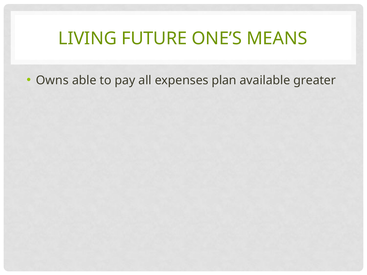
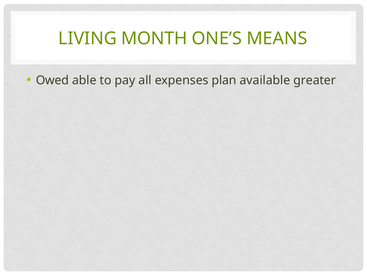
FUTURE: FUTURE -> MONTH
Owns: Owns -> Owed
